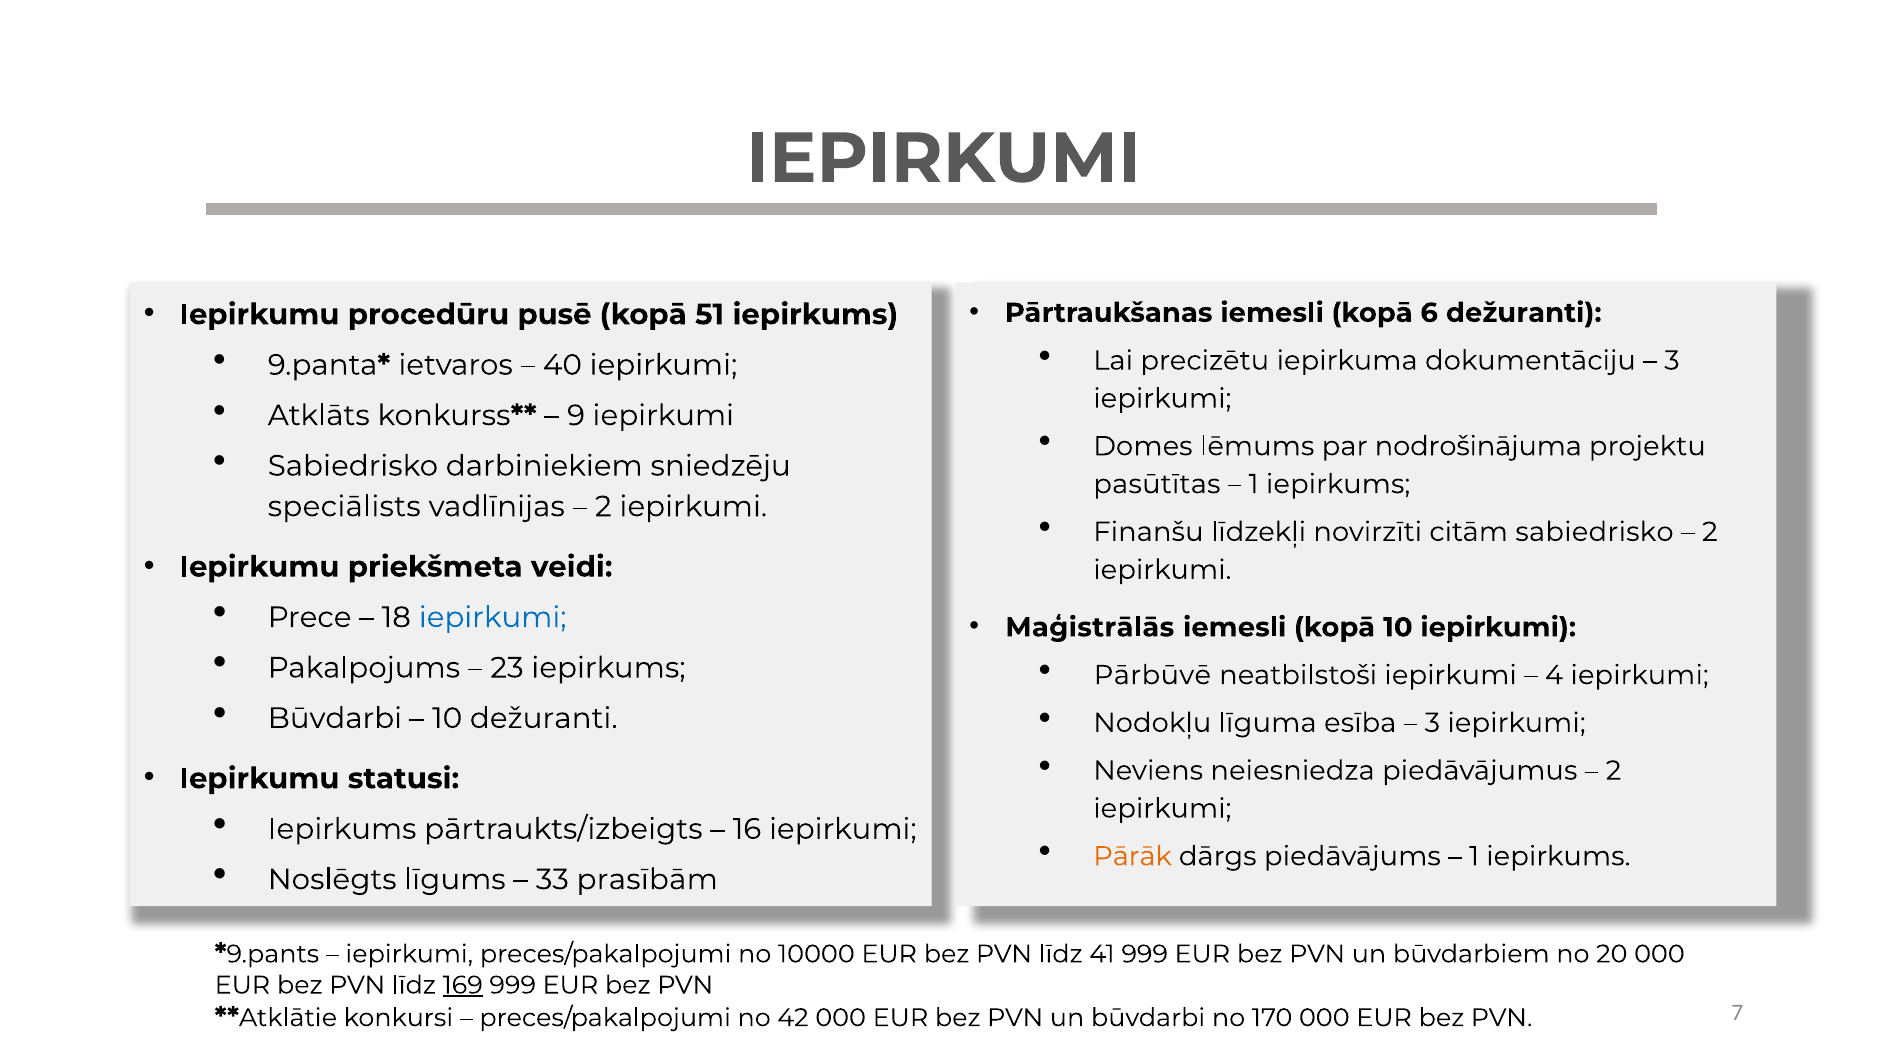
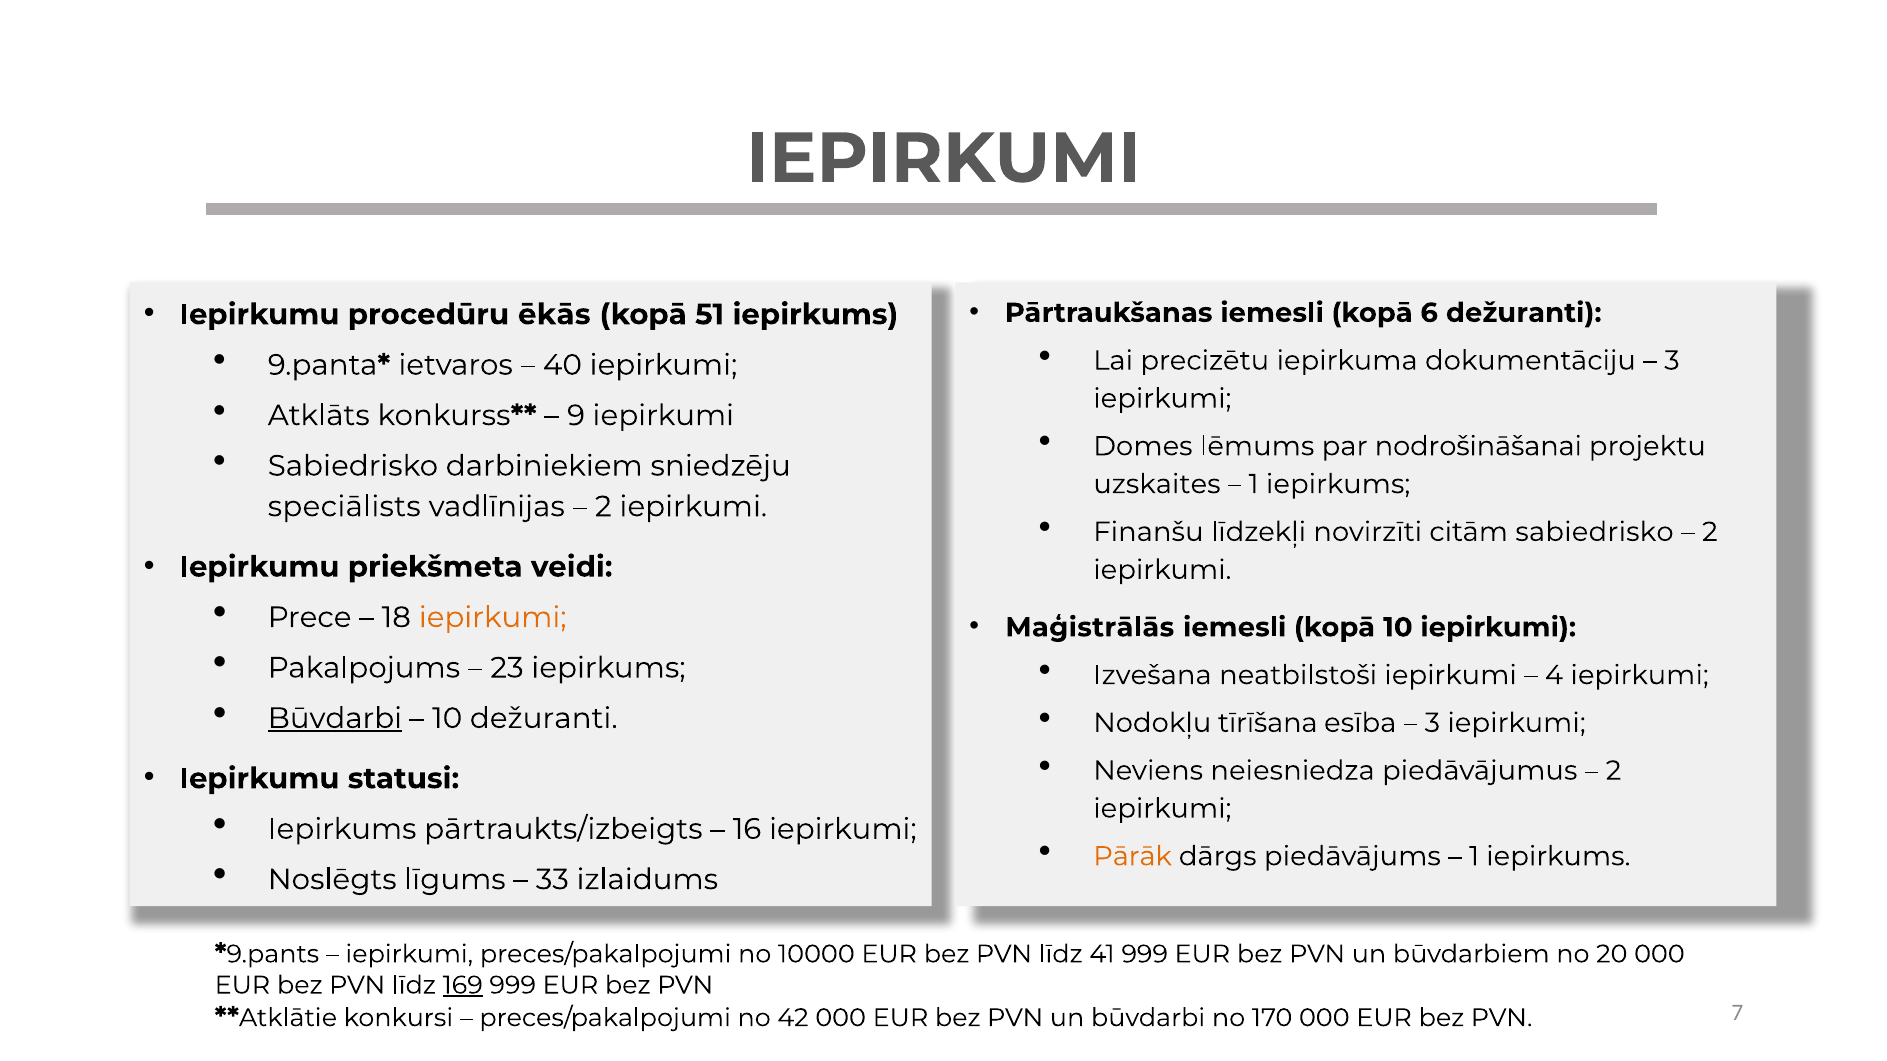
pusē: pusē -> ēkās
nodrošinājuma: nodrošinājuma -> nodrošināšanai
pasūtītas: pasūtītas -> uzskaites
iepirkumi at (493, 618) colour: blue -> orange
Pārbūvē: Pārbūvē -> Izvešana
Būvdarbi at (335, 719) underline: none -> present
līguma: līguma -> tīrīšana
prasībām: prasībām -> izlaidums
